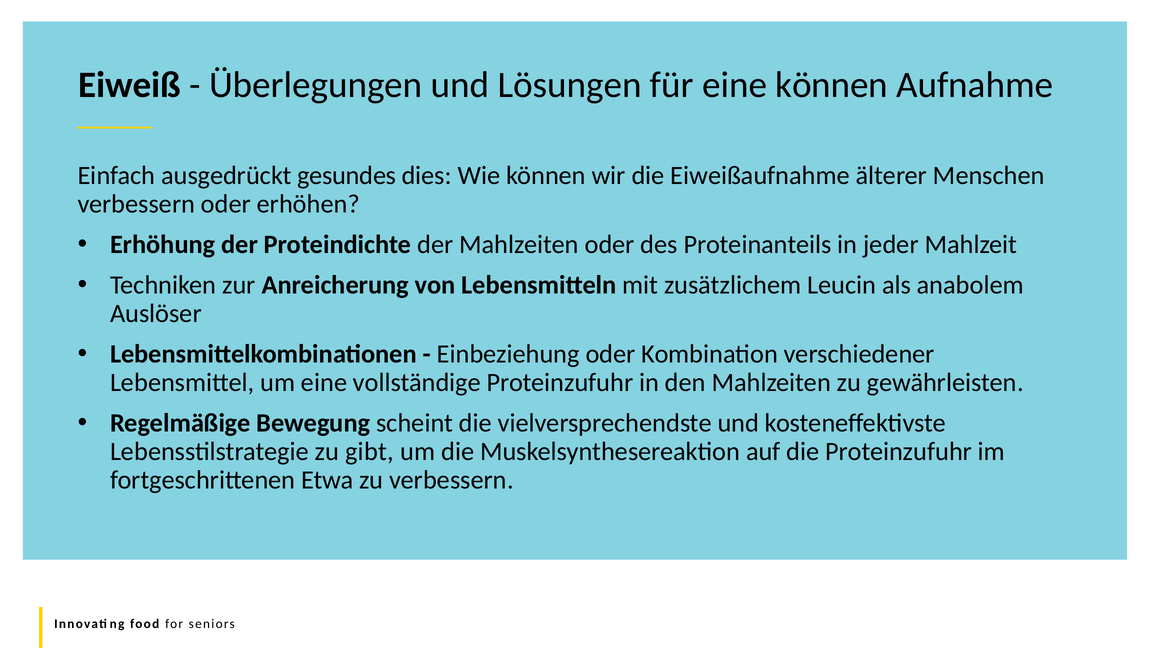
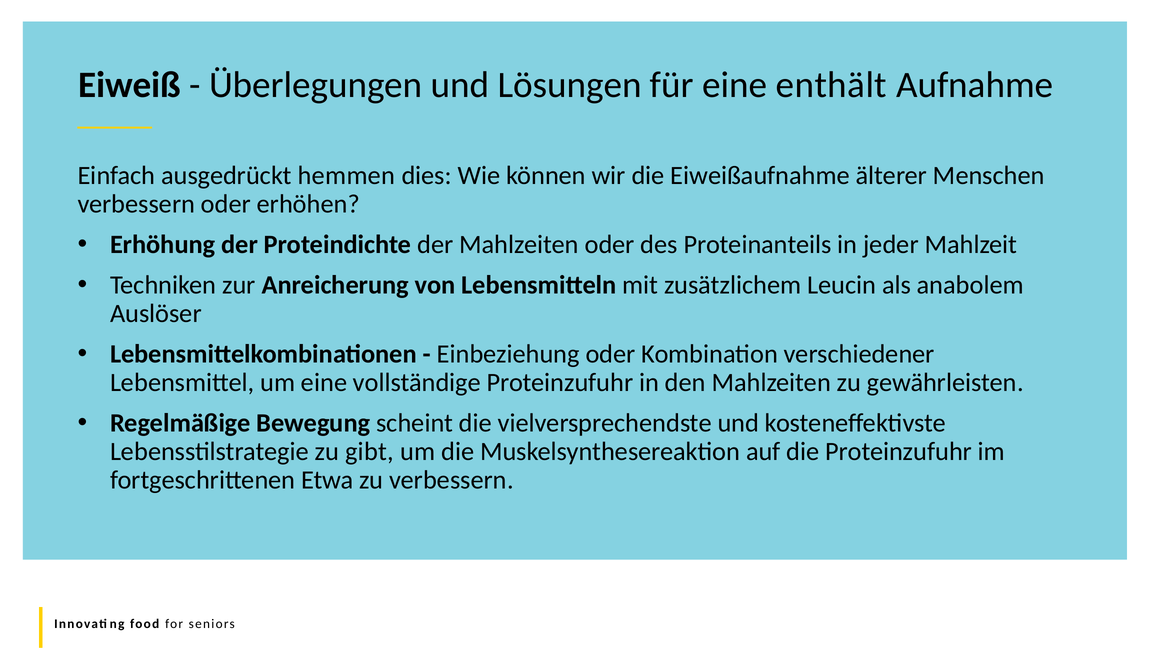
eine können: können -> enthält
gesundes: gesundes -> hemmen
